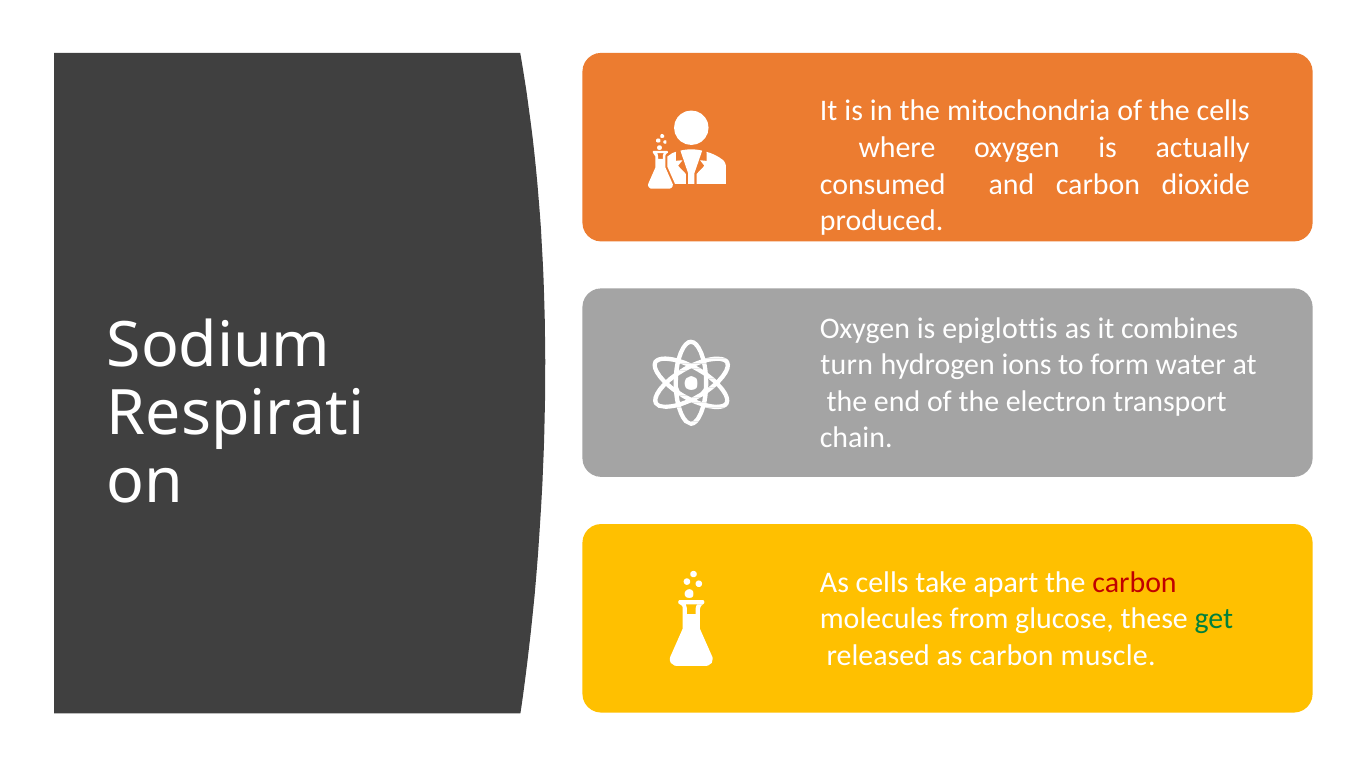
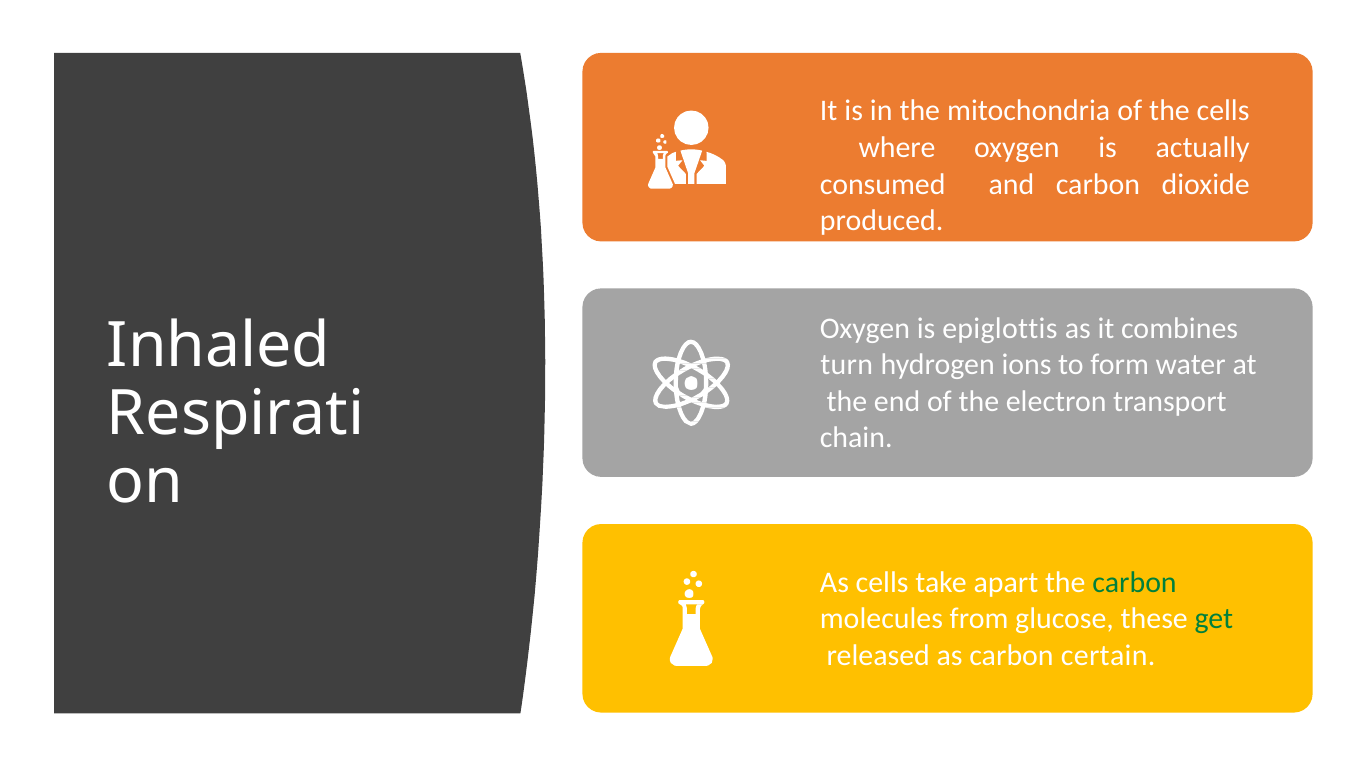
Sodium: Sodium -> Inhaled
carbon at (1134, 582) colour: red -> green
muscle: muscle -> certain
